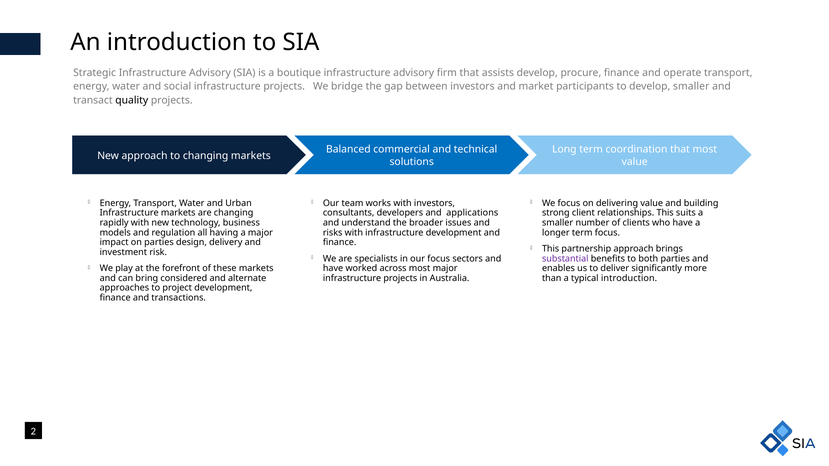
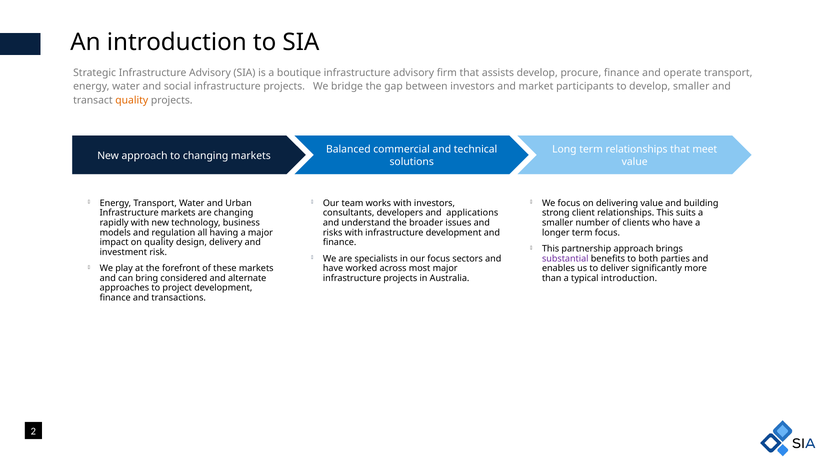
quality at (132, 100) colour: black -> orange
term coordination: coordination -> relationships
that most: most -> meet
on parties: parties -> quality
